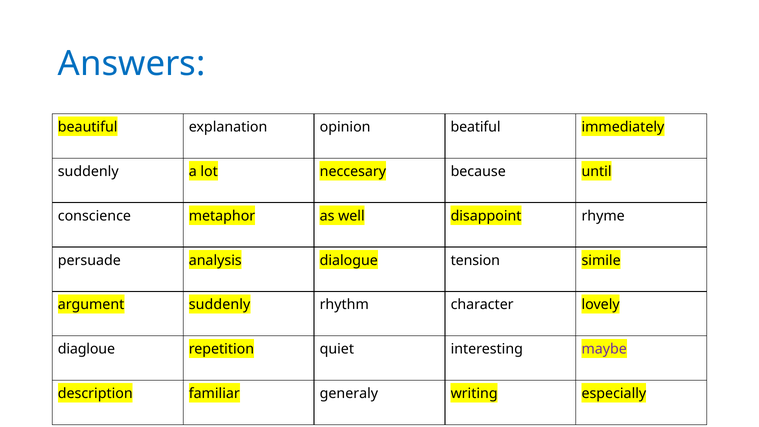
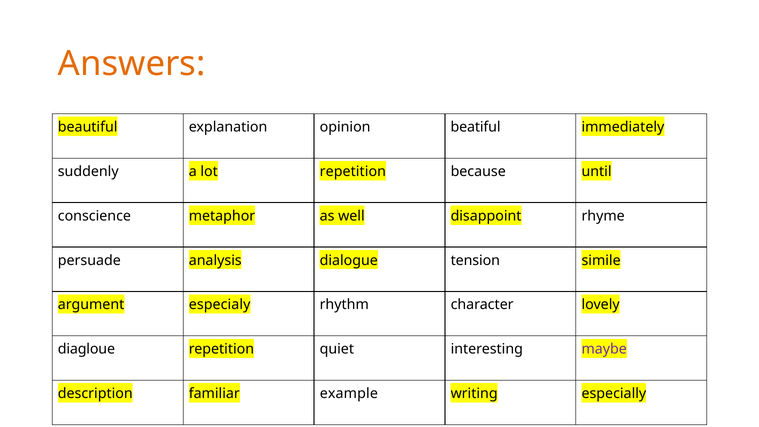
Answers colour: blue -> orange
lot neccesary: neccesary -> repetition
argument suddenly: suddenly -> especialy
generaly: generaly -> example
